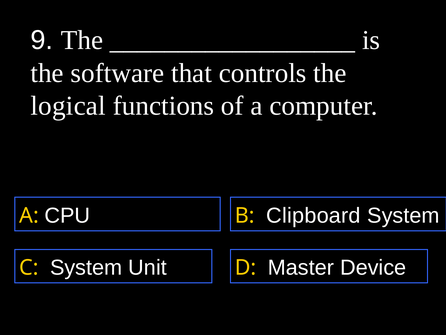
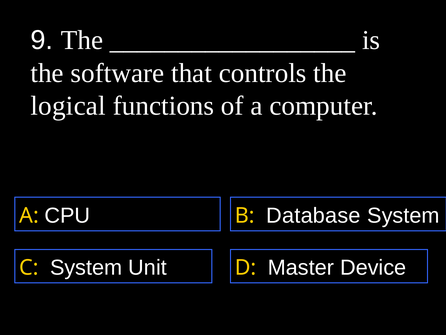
Clipboard: Clipboard -> Database
